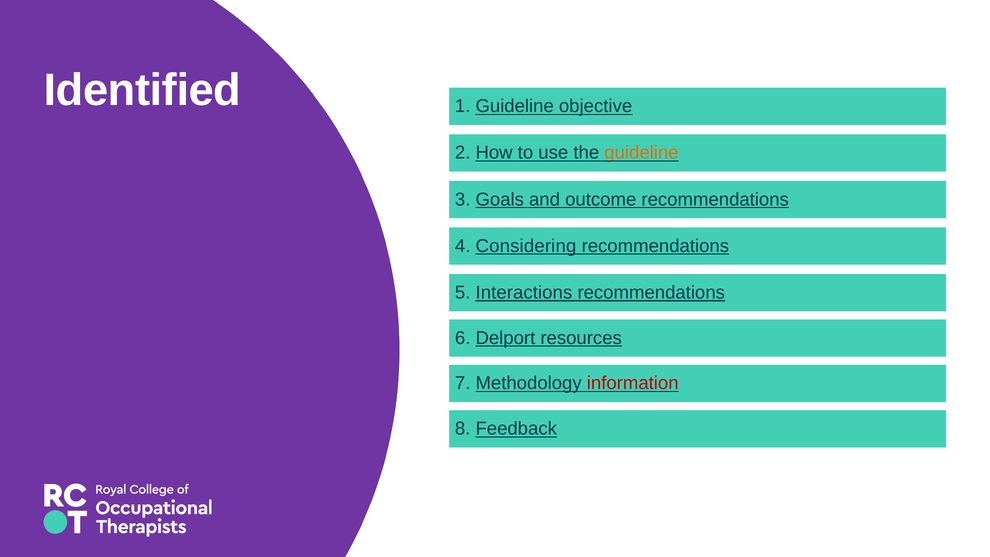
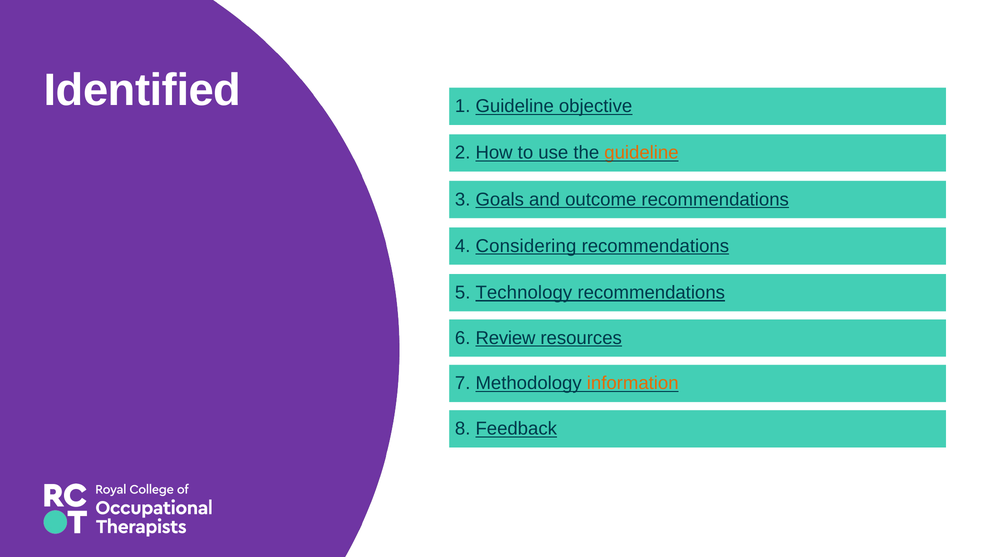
Interactions: Interactions -> Technology
Delport: Delport -> Review
information colour: red -> orange
